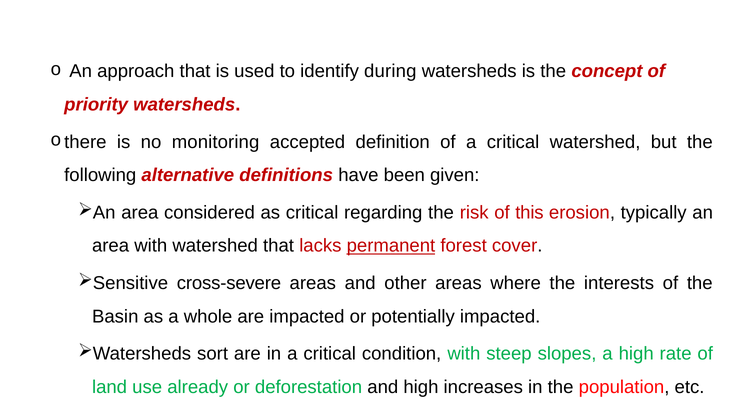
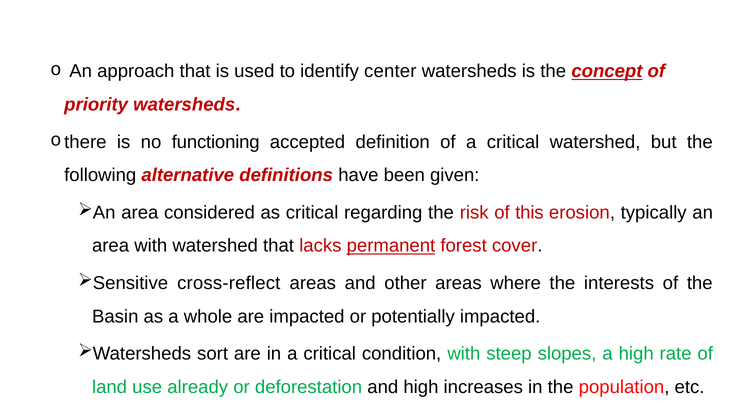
during: during -> center
concept underline: none -> present
monitoring: monitoring -> functioning
cross-severe: cross-severe -> cross-reflect
